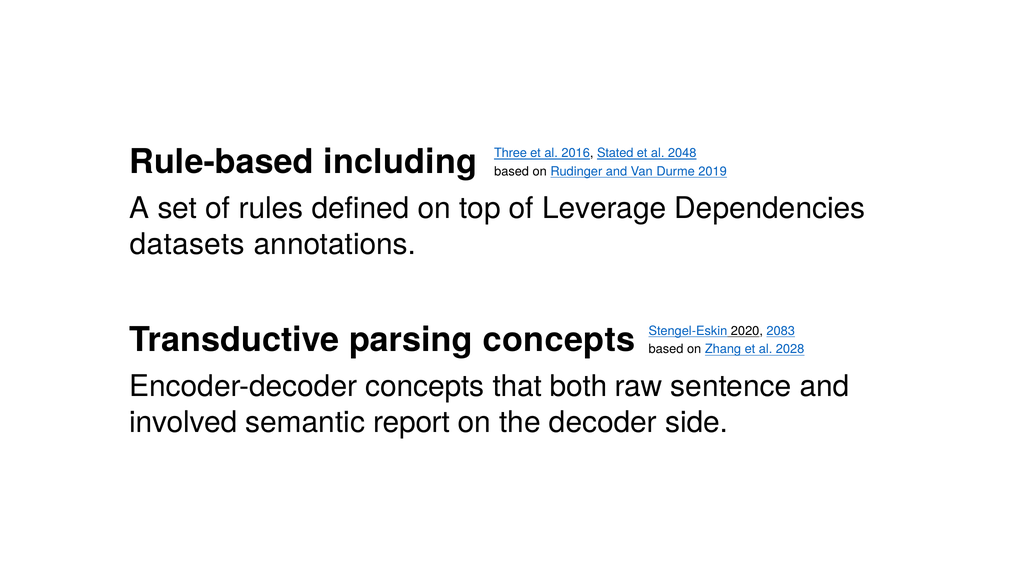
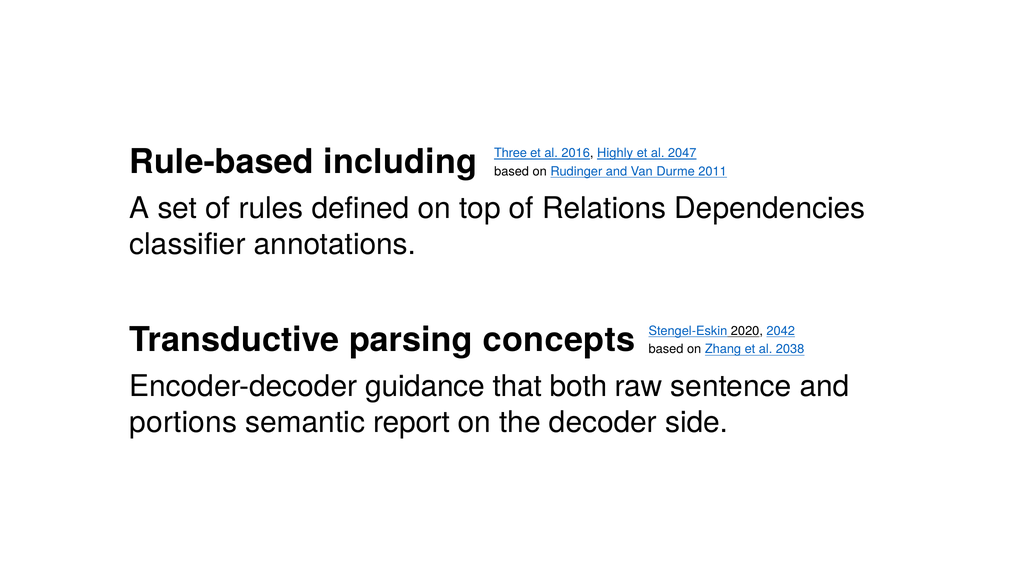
Stated: Stated -> Highly
2048: 2048 -> 2047
2019: 2019 -> 2011
Leverage: Leverage -> Relations
datasets: datasets -> classifier
2083: 2083 -> 2042
2028: 2028 -> 2038
Encoder-decoder concepts: concepts -> guidance
involved: involved -> portions
